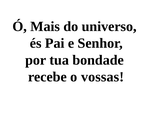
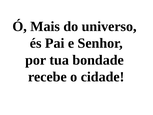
vossas: vossas -> cidade
